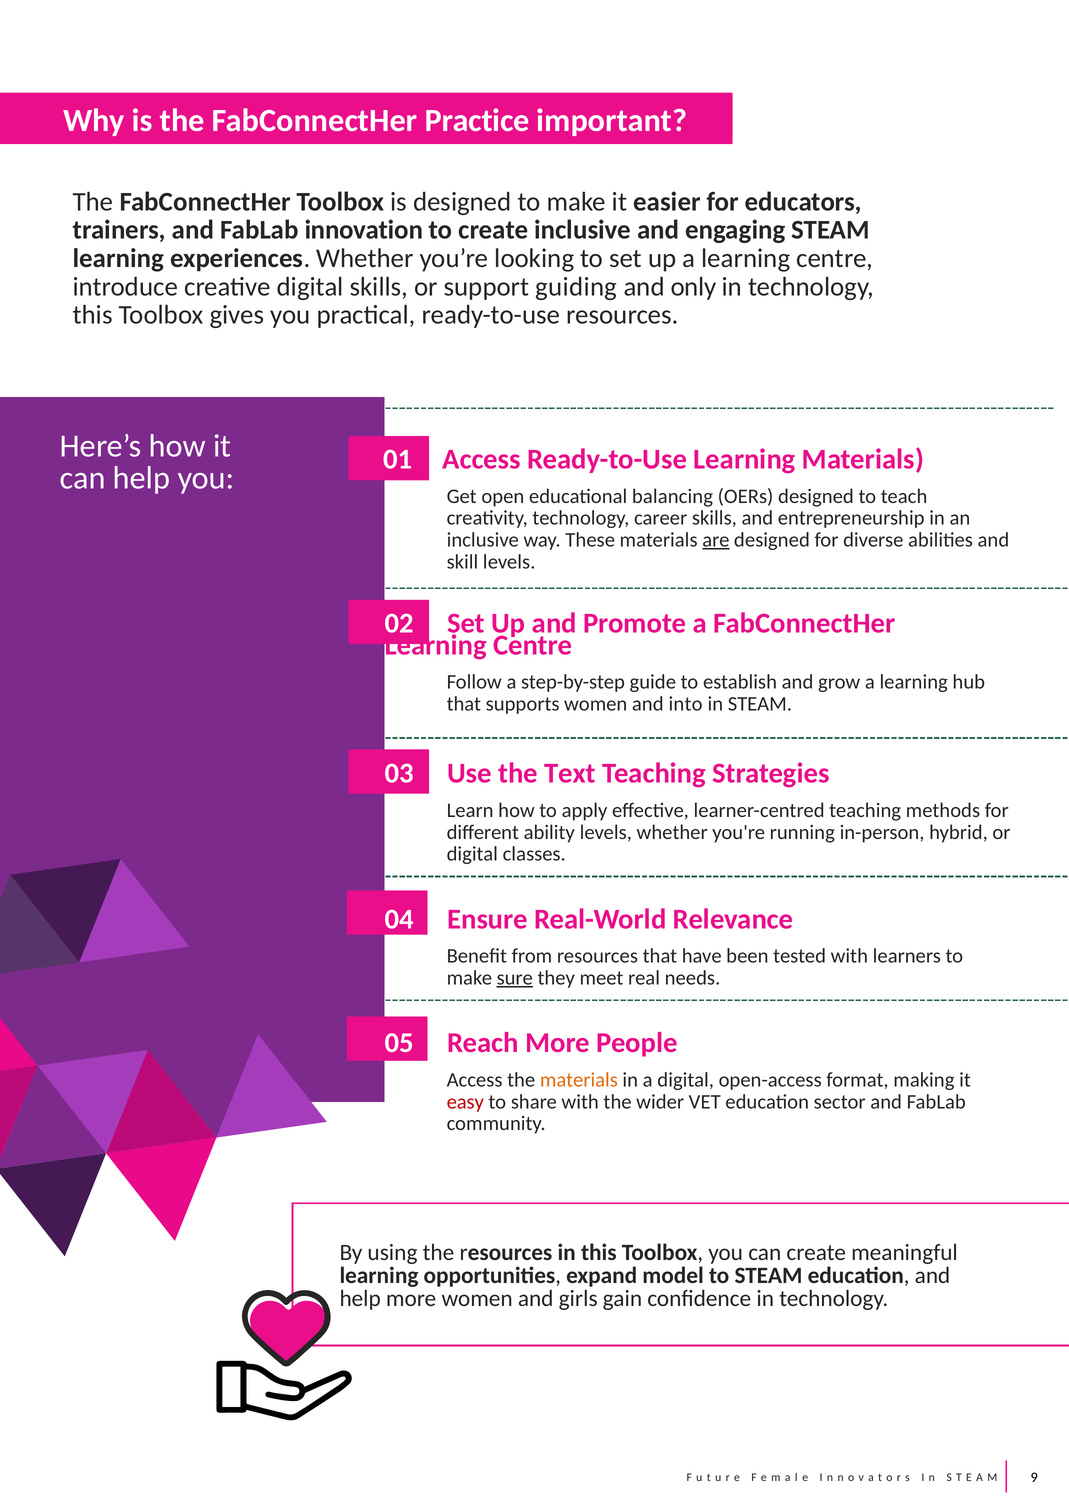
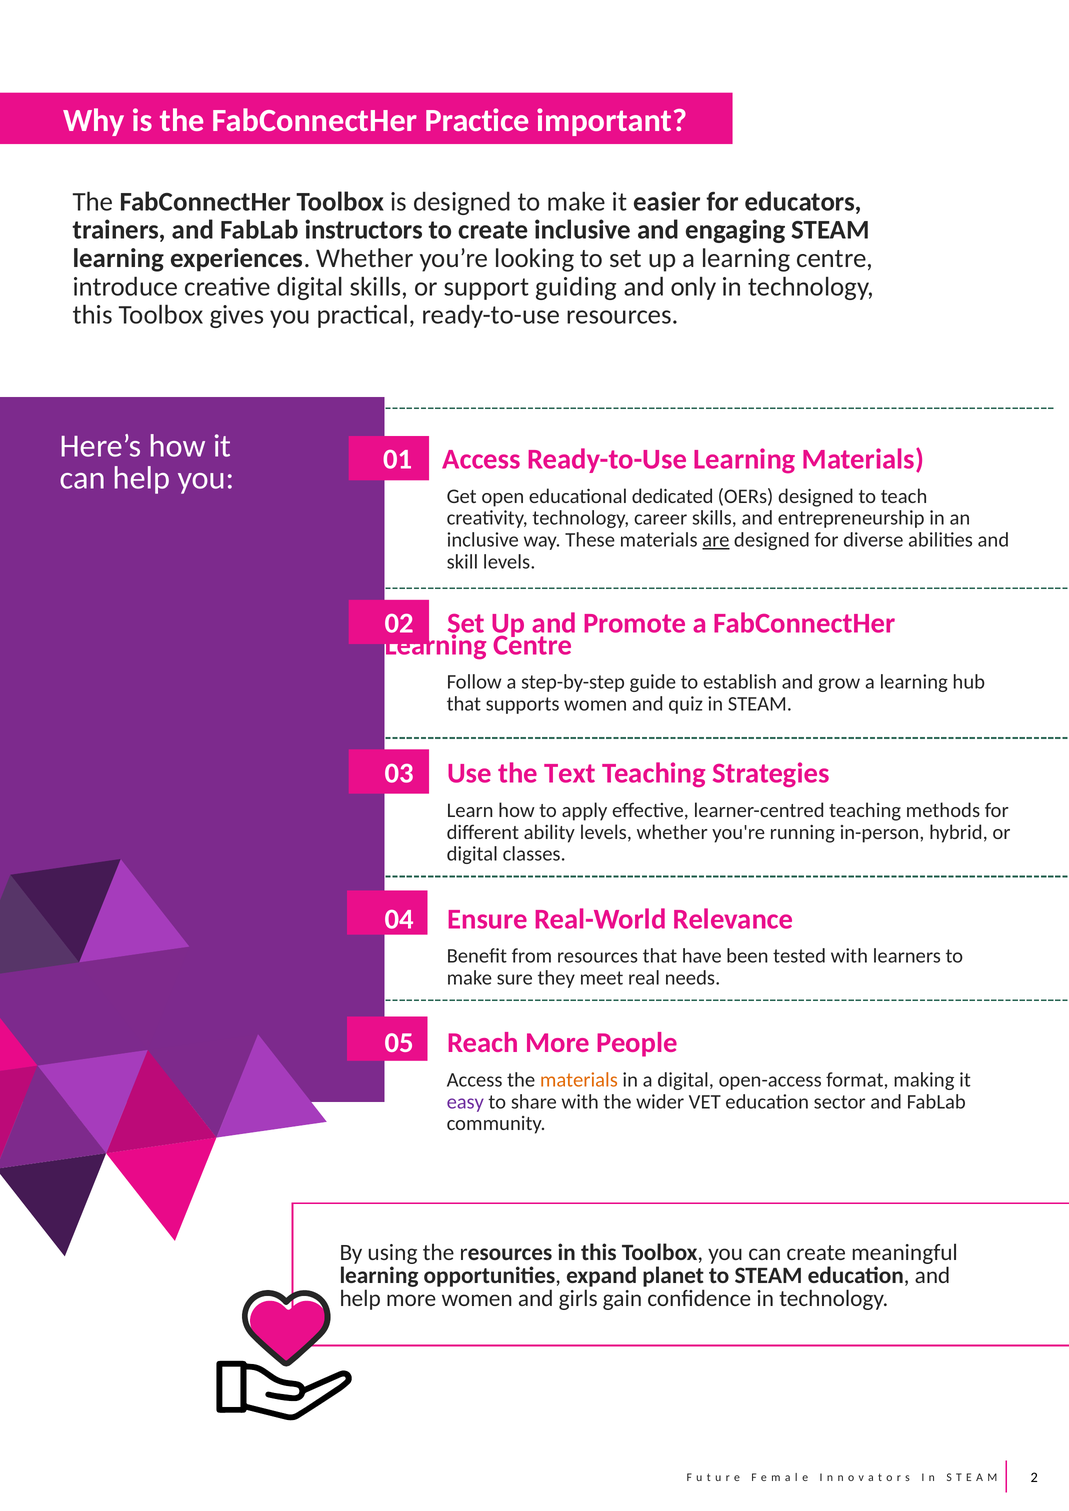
innovation: innovation -> instructors
balancing: balancing -> dedicated
into: into -> quiz
sure underline: present -> none
easy colour: red -> purple
model: model -> planet
9: 9 -> 2
